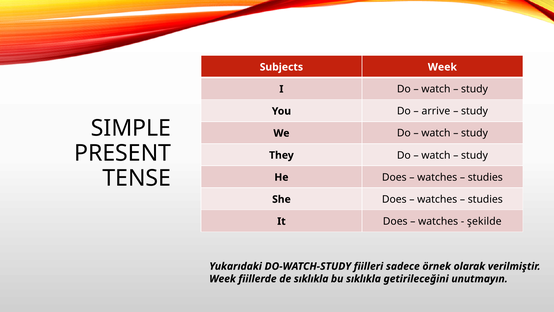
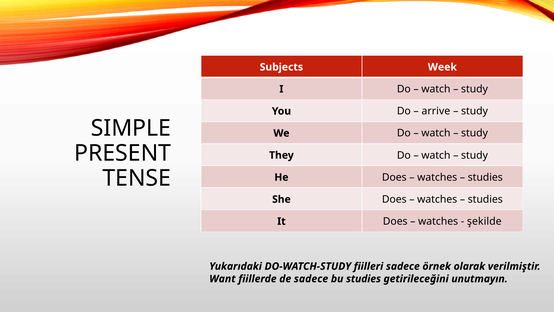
Week at (223, 279): Week -> Want
de sıklıkla: sıklıkla -> sadece
bu sıklıkla: sıklıkla -> studies
